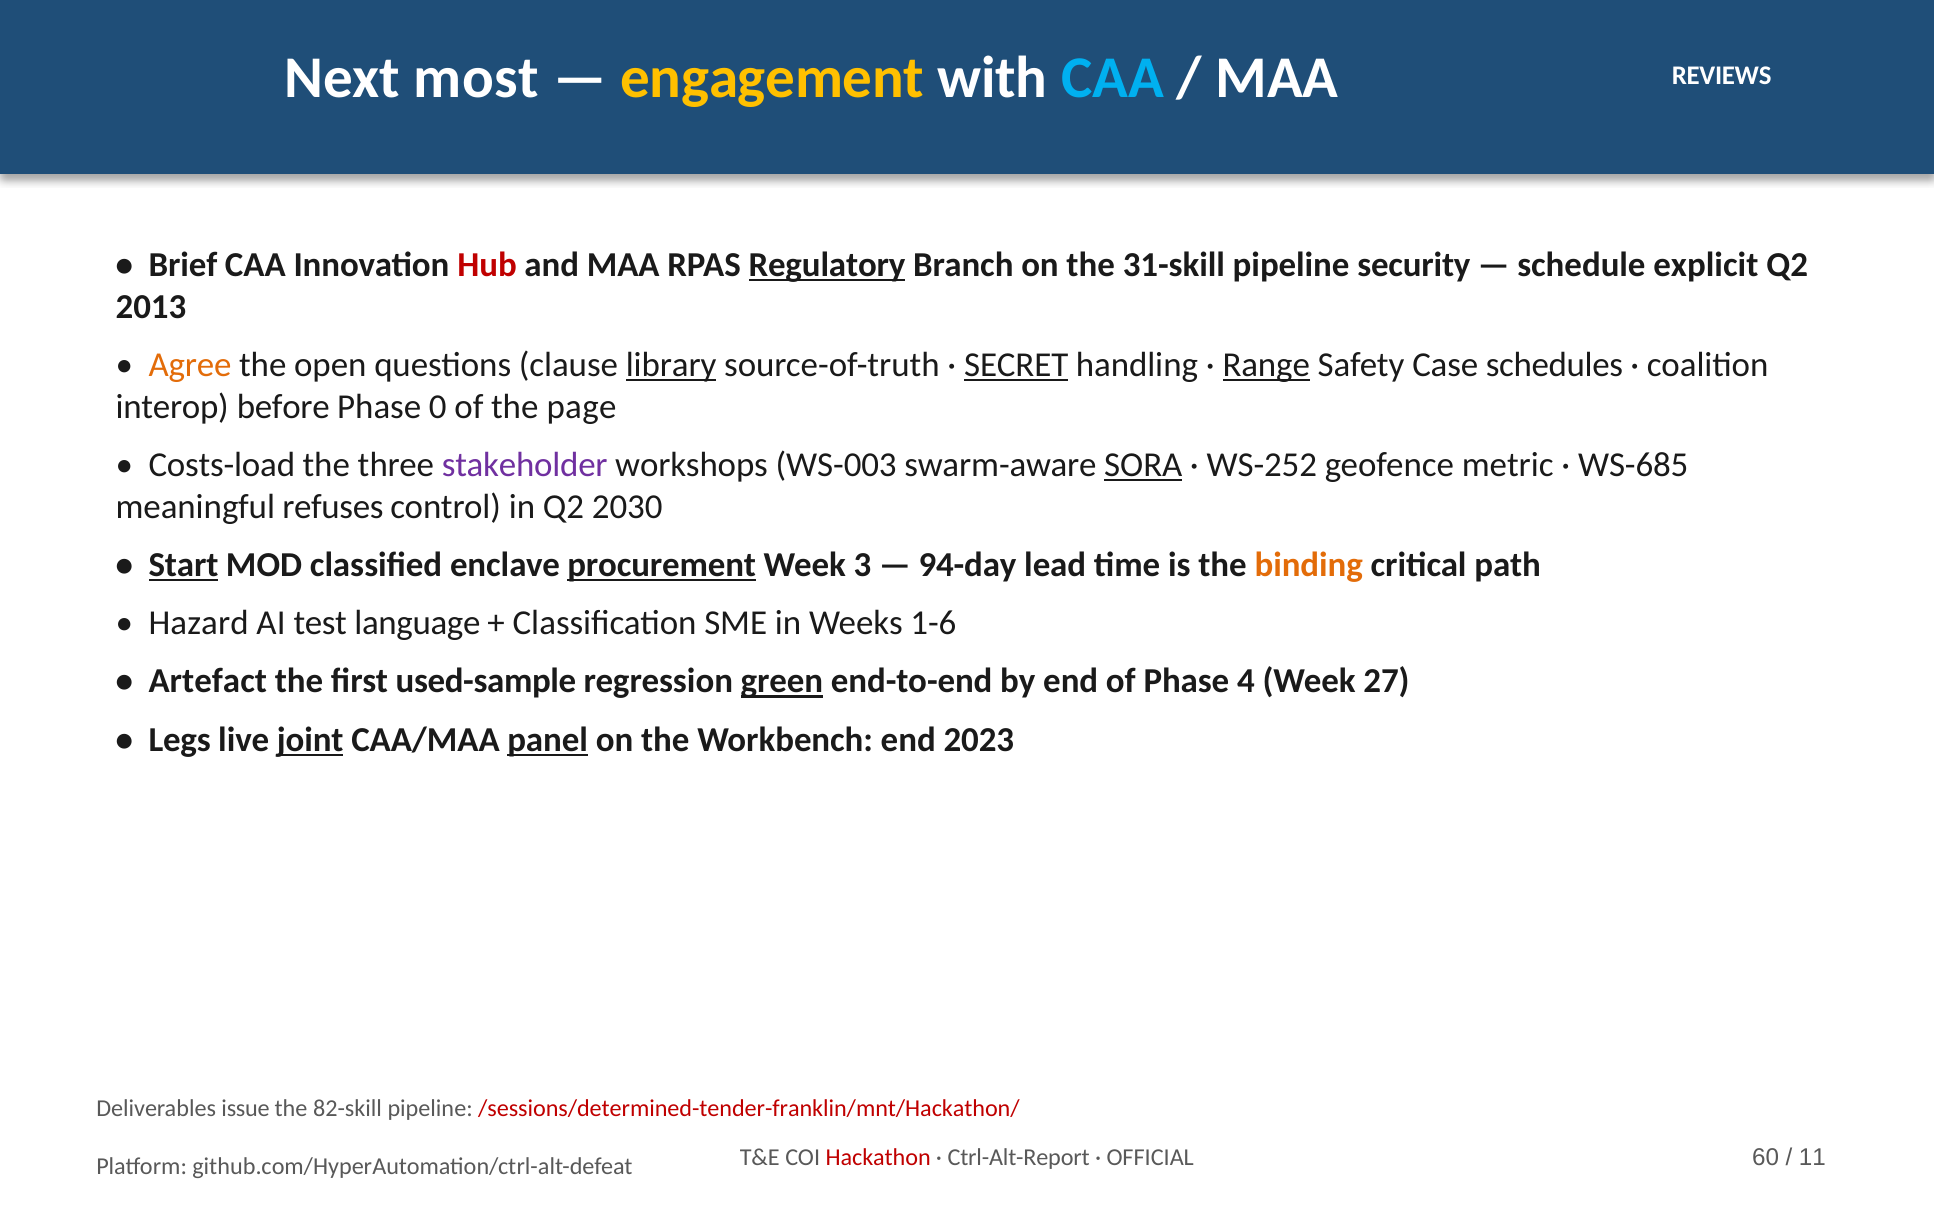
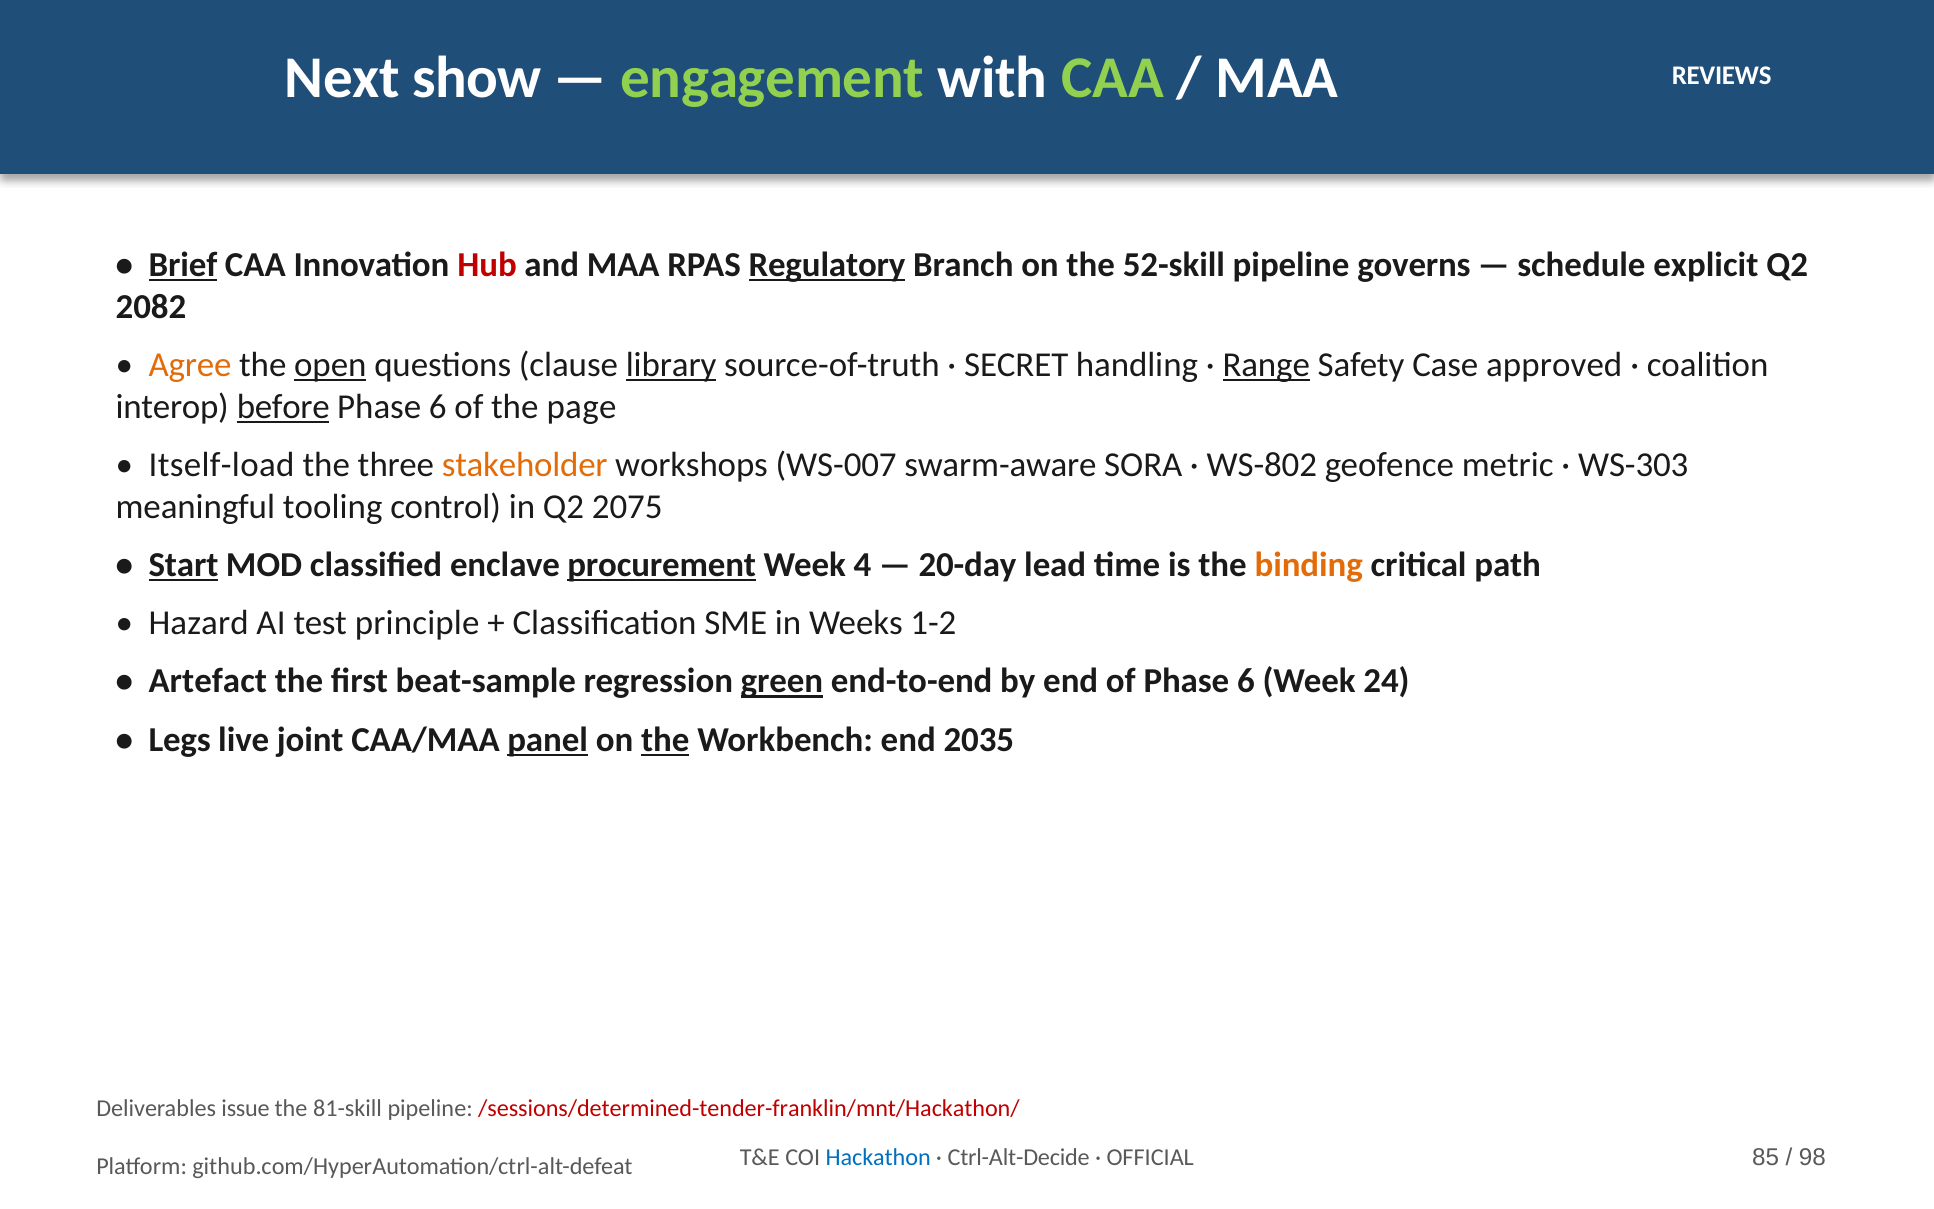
most: most -> show
engagement colour: yellow -> light green
CAA at (1112, 78) colour: light blue -> light green
Brief underline: none -> present
31-skill: 31-skill -> 52-skill
security: security -> governs
2013: 2013 -> 2082
open underline: none -> present
SECRET underline: present -> none
schedules: schedules -> approved
before underline: none -> present
0 at (438, 407): 0 -> 6
Costs-load: Costs-load -> Itself-load
stakeholder colour: purple -> orange
WS-003: WS-003 -> WS-007
SORA underline: present -> none
WS-252: WS-252 -> WS-802
WS-685: WS-685 -> WS-303
refuses: refuses -> tooling
2030: 2030 -> 2075
3: 3 -> 4
94-day: 94-day -> 20-day
language: language -> principle
1-6: 1-6 -> 1-2
used-sample: used-sample -> beat-sample
of Phase 4: 4 -> 6
27: 27 -> 24
joint underline: present -> none
the at (665, 739) underline: none -> present
2023: 2023 -> 2035
82-skill: 82-skill -> 81-skill
Hackathon colour: red -> blue
Ctrl-Alt-Report: Ctrl-Alt-Report -> Ctrl-Alt-Decide
60: 60 -> 85
11: 11 -> 98
